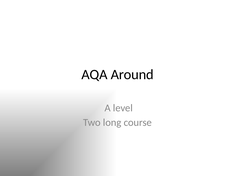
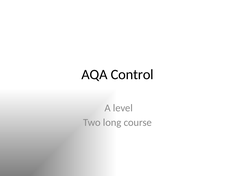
Around: Around -> Control
